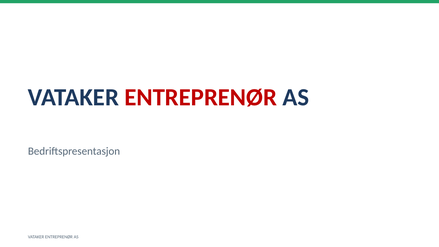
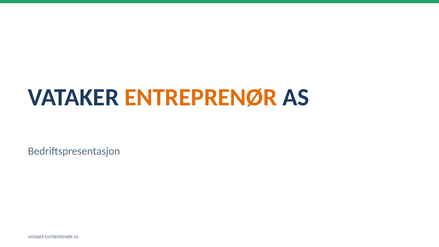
ENTREPRENØR at (201, 97) colour: red -> orange
